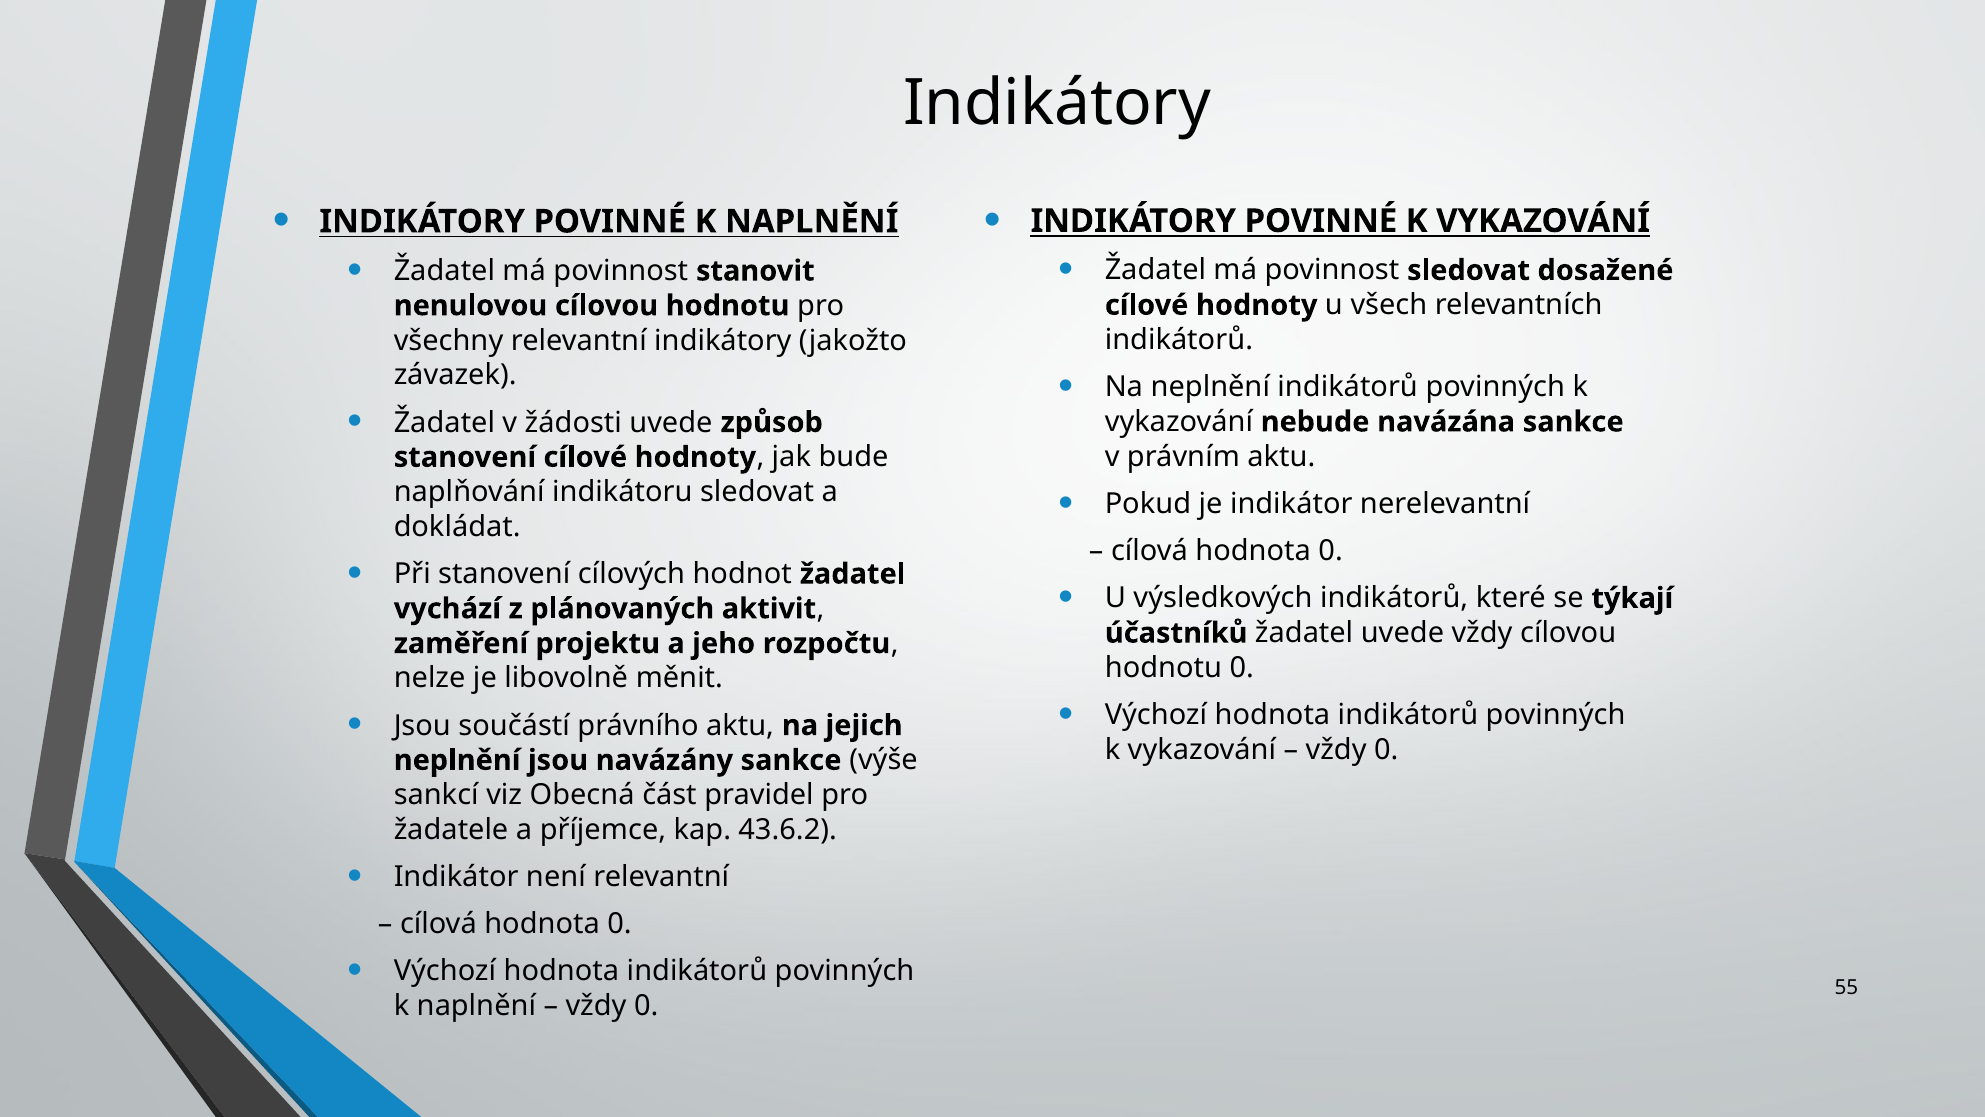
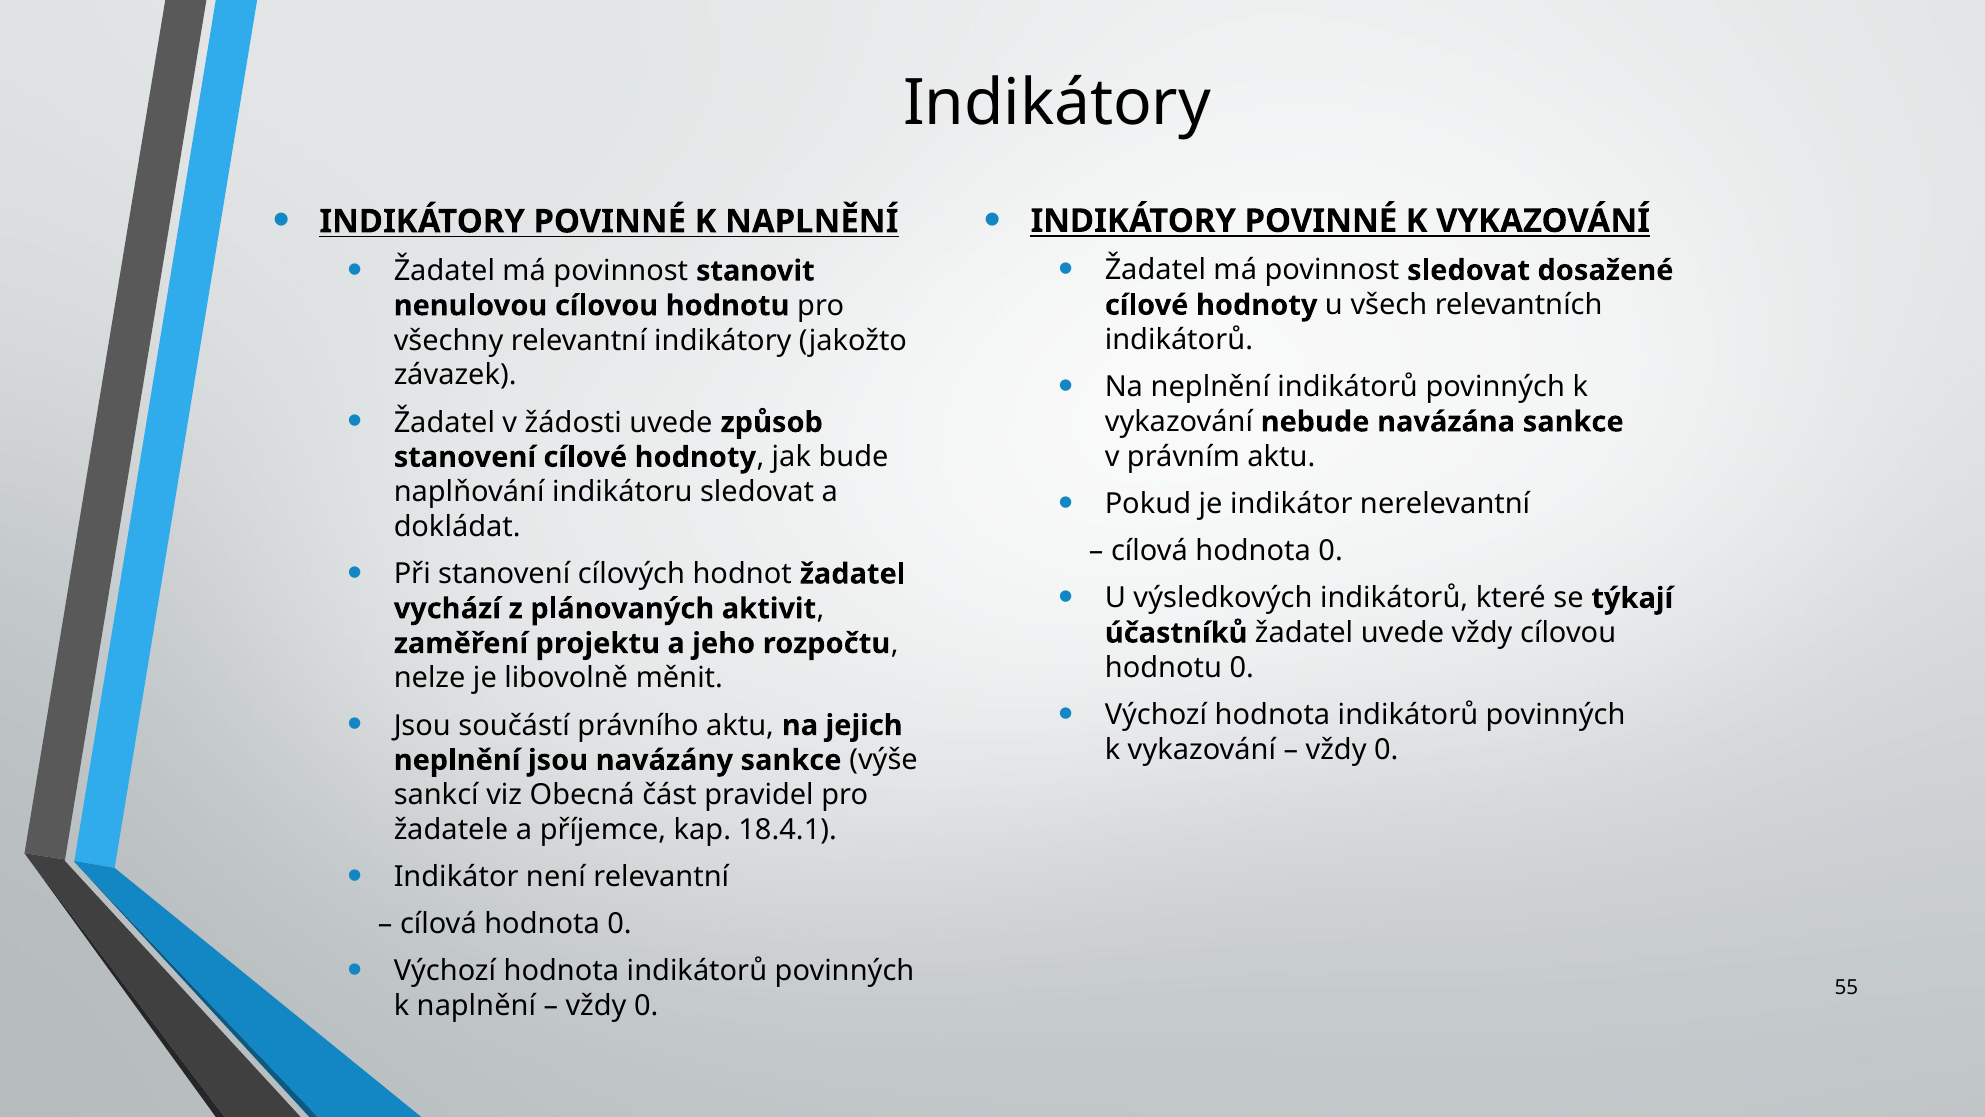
43.6.2: 43.6.2 -> 18.4.1
